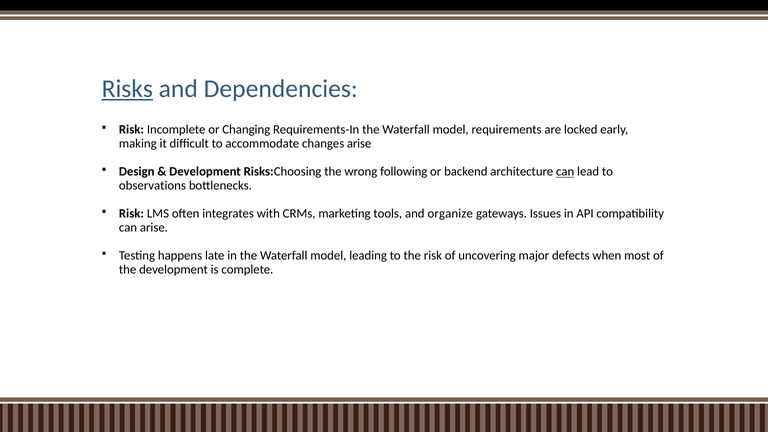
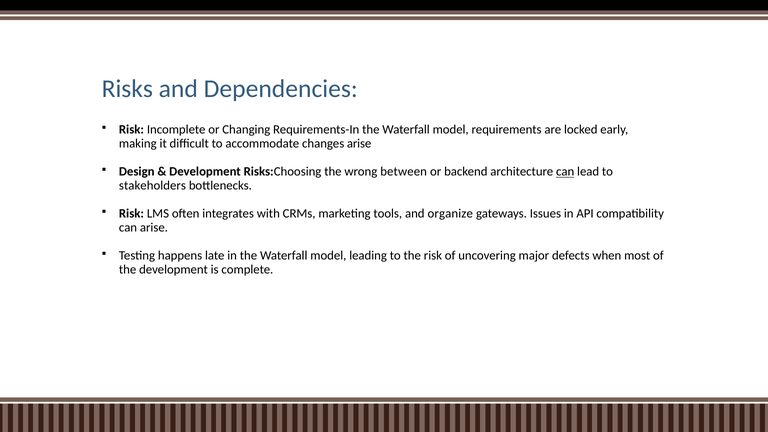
Risks underline: present -> none
following: following -> between
observations: observations -> stakeholders
